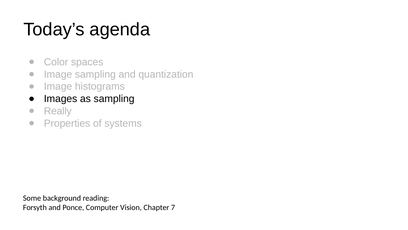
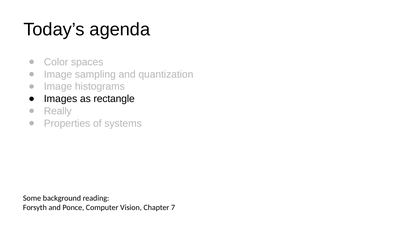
as sampling: sampling -> rectangle
